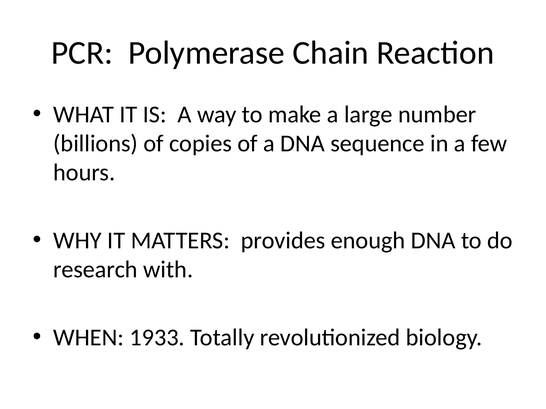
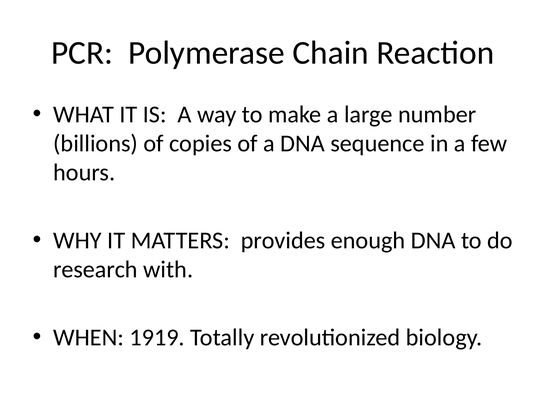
1933: 1933 -> 1919
